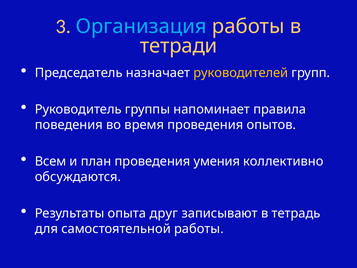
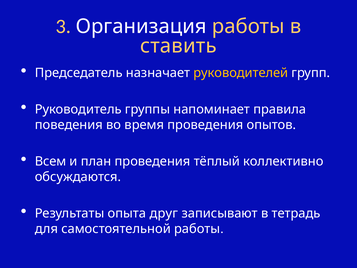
Организация colour: light blue -> white
тетради: тетради -> ставить
умения: умения -> тёплый
